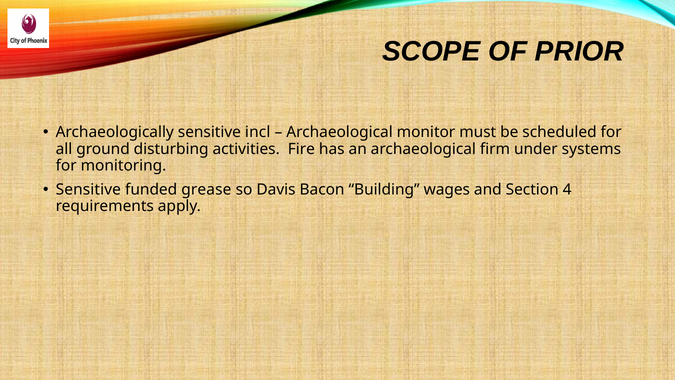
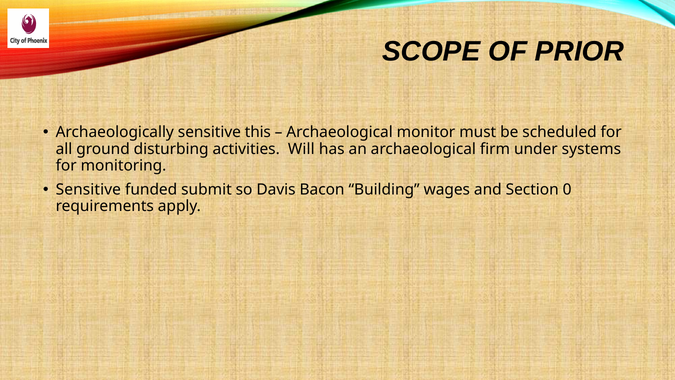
incl: incl -> this
Fire: Fire -> Will
grease: grease -> submit
4: 4 -> 0
